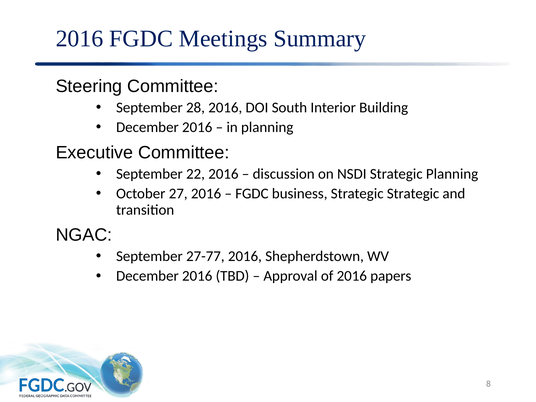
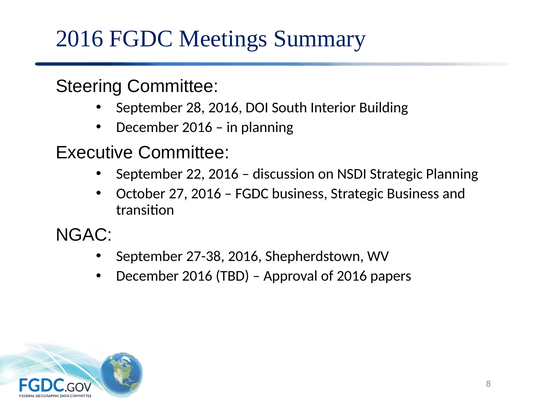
Strategic Strategic: Strategic -> Business
27-77: 27-77 -> 27-38
